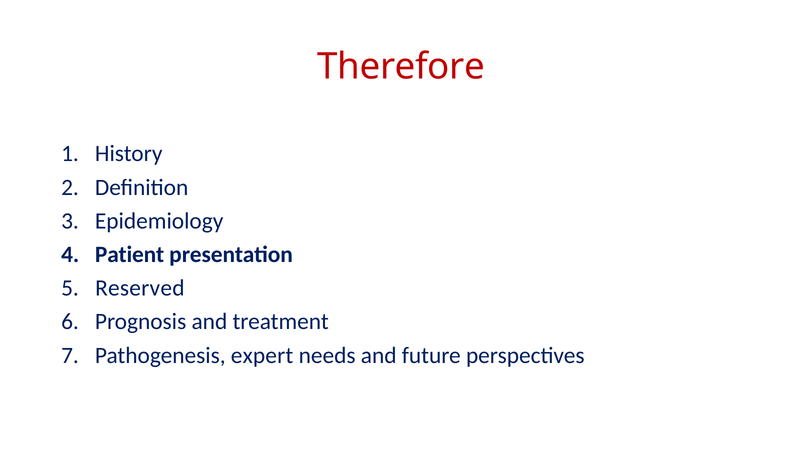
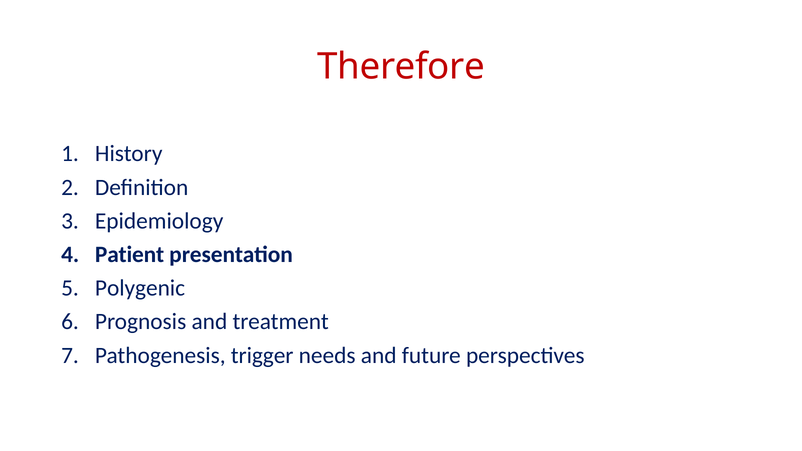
Reserved: Reserved -> Polygenic
expert: expert -> trigger
